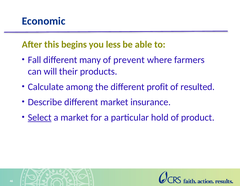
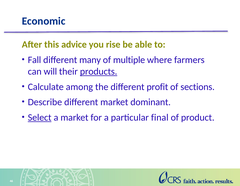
begins: begins -> advice
less: less -> rise
prevent: prevent -> multiple
products underline: none -> present
resulted: resulted -> sections
insurance: insurance -> dominant
hold: hold -> final
